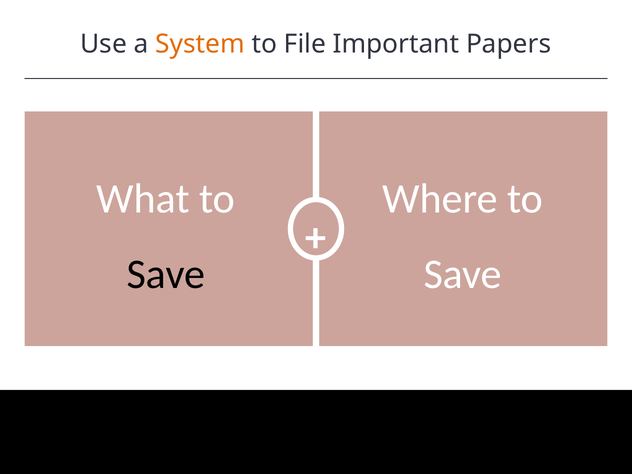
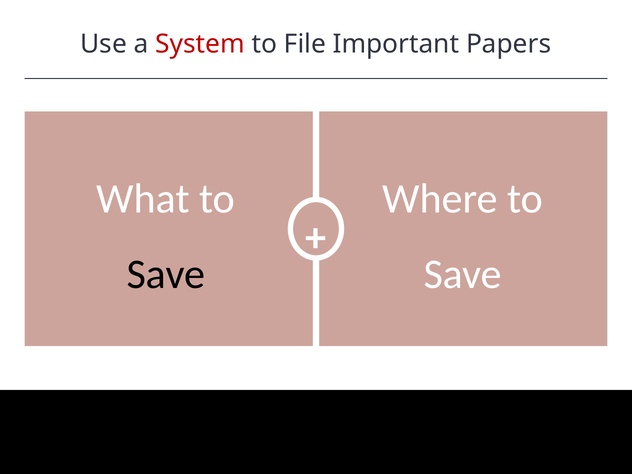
System colour: orange -> red
